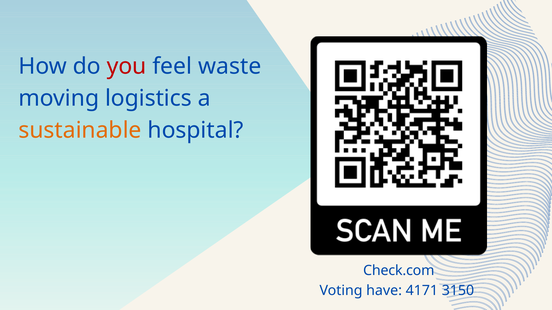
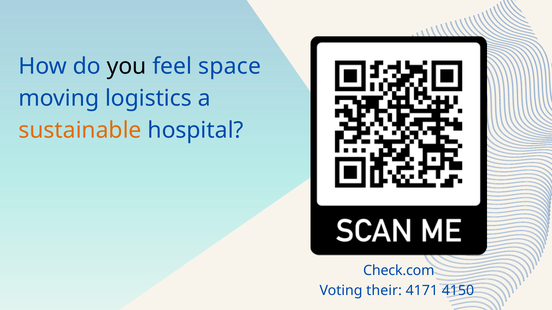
you colour: red -> black
waste: waste -> space
have: have -> their
3150: 3150 -> 4150
